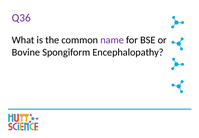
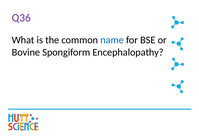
name colour: purple -> blue
